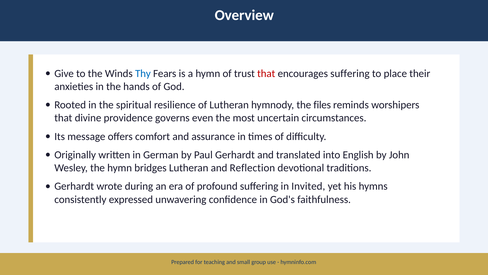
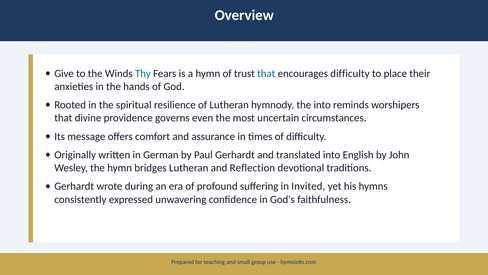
that at (266, 73) colour: red -> blue
encourages suffering: suffering -> difficulty
the files: files -> into
